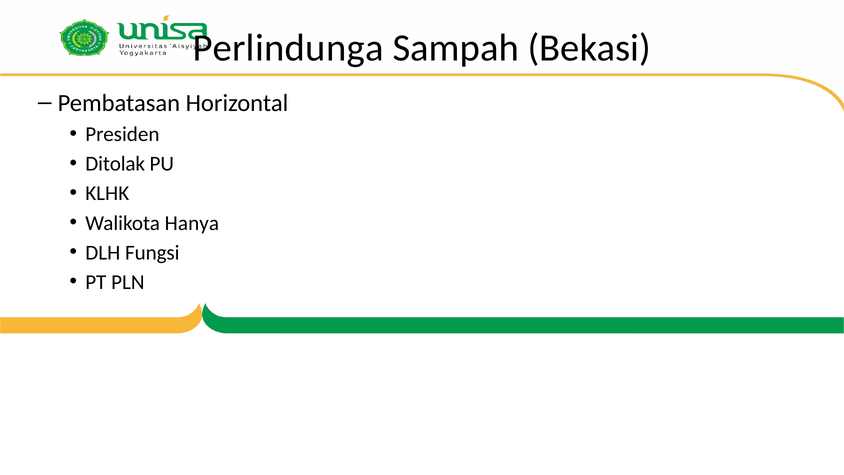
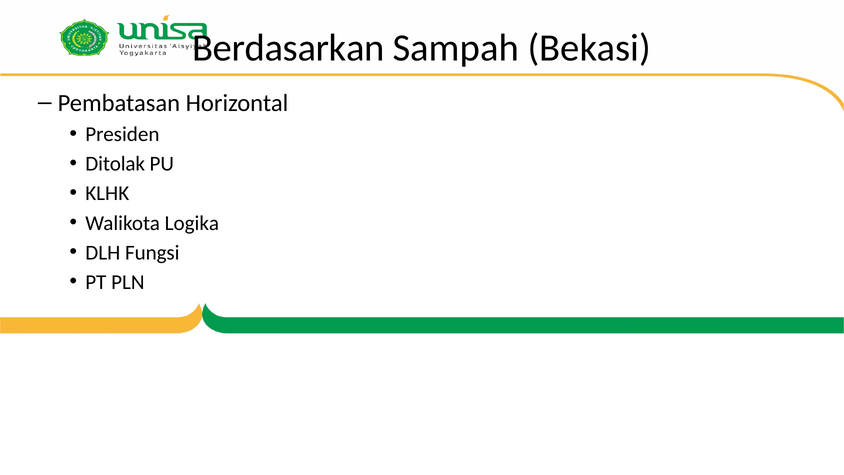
Perlindunga: Perlindunga -> Berdasarkan
Hanya: Hanya -> Logika
